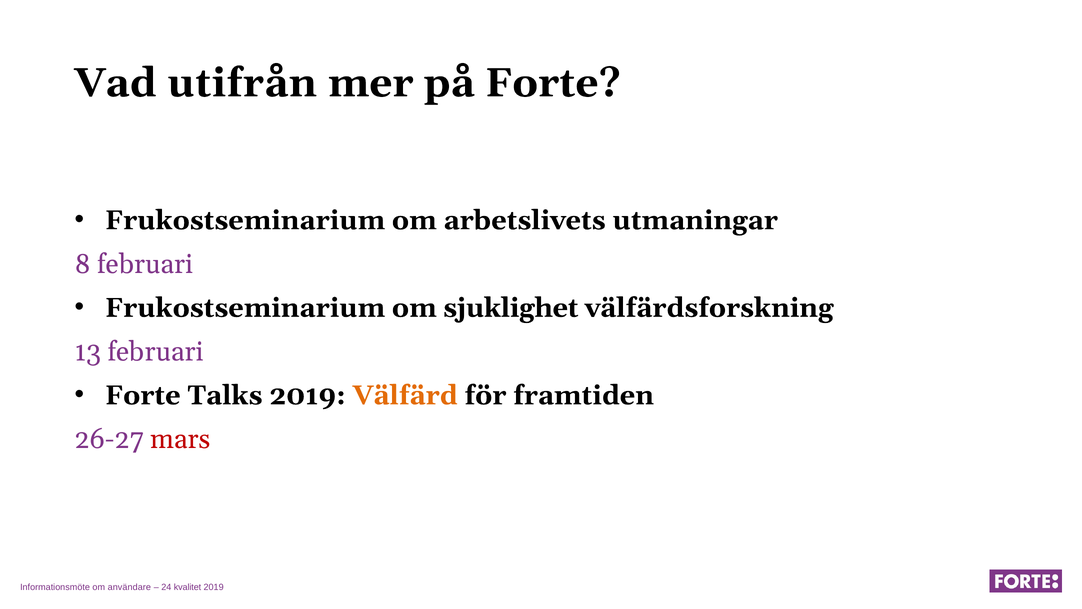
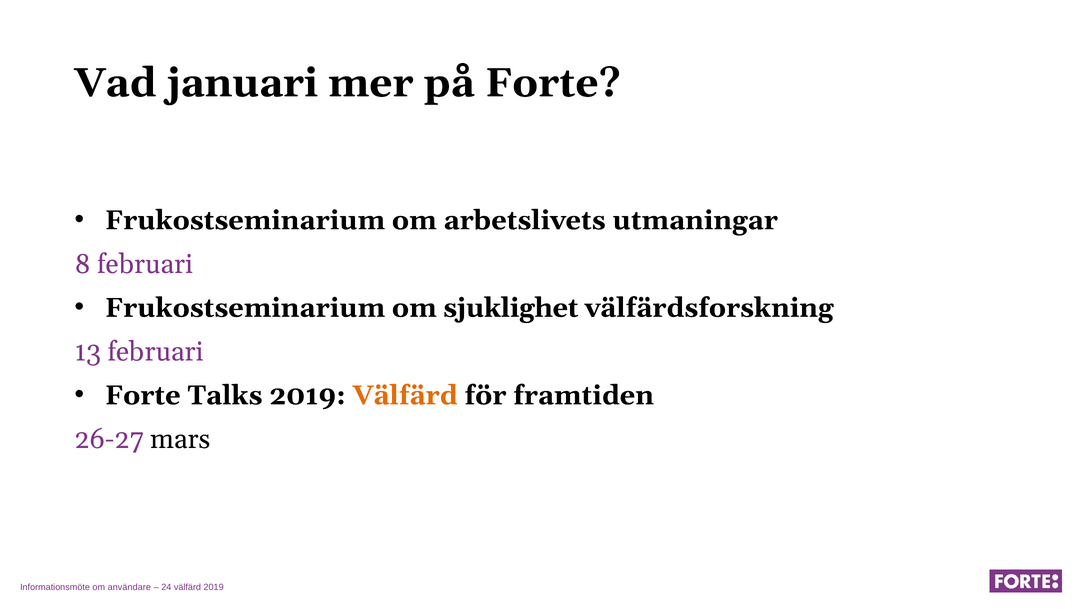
utifrån: utifrån -> januari
mars colour: red -> black
24 kvalitet: kvalitet -> välfärd
